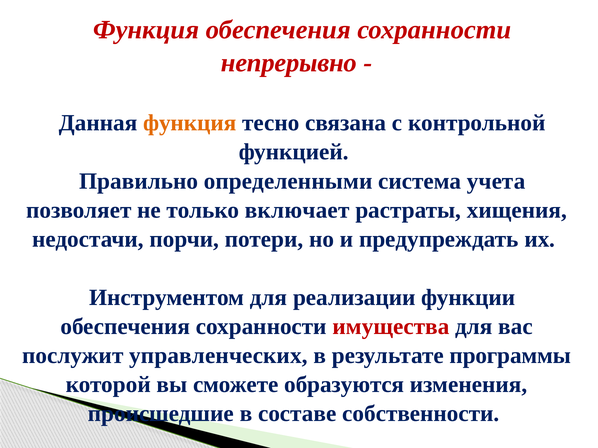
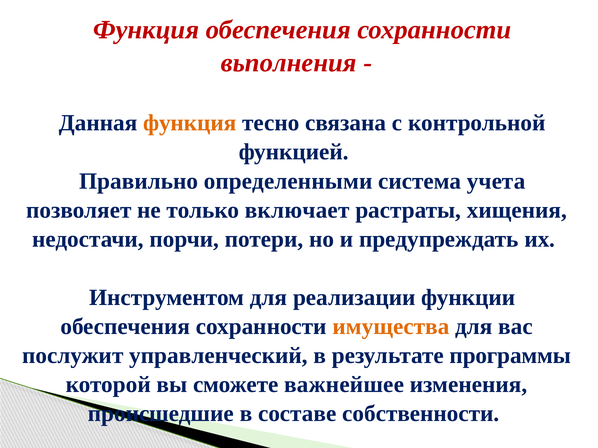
непрерывно: непрерывно -> вьполнения
имущества colour: red -> orange
управленческих: управленческих -> управленческий
образуются: образуются -> важнейшее
